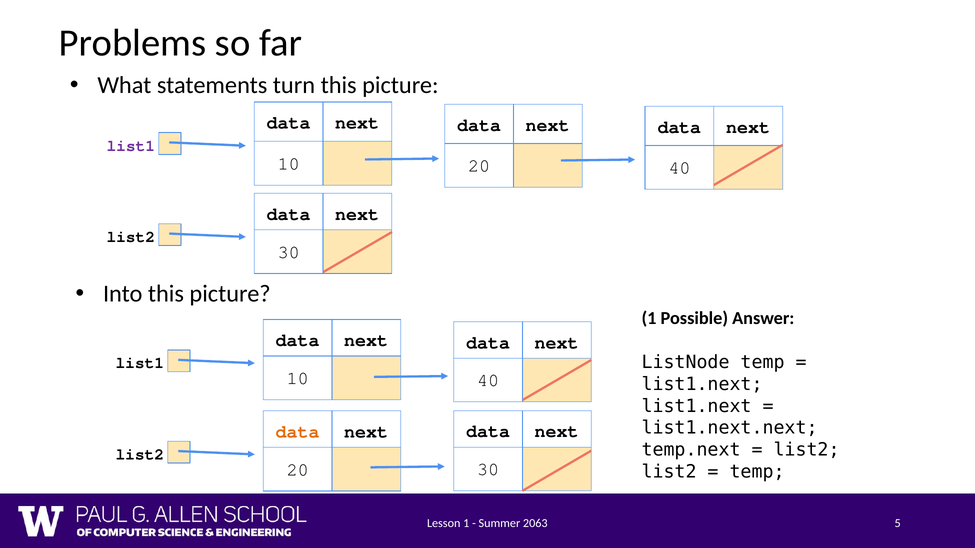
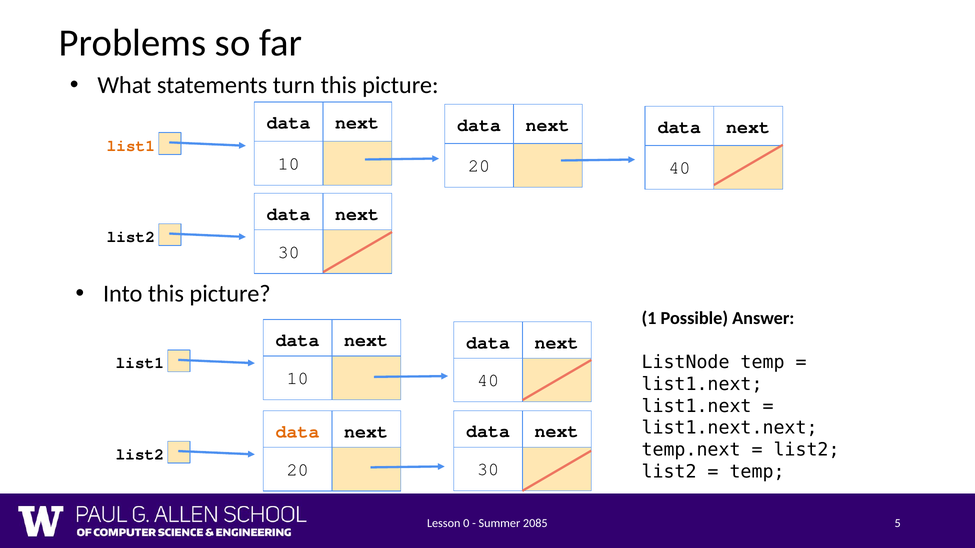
list1 at (131, 146) colour: purple -> orange
Lesson 1: 1 -> 0
2063: 2063 -> 2085
